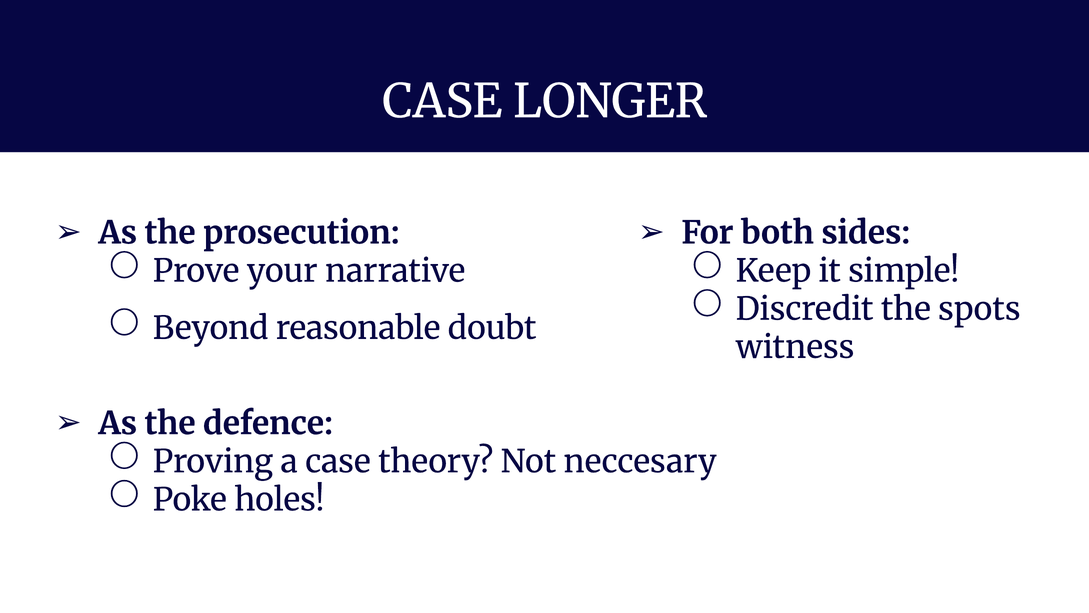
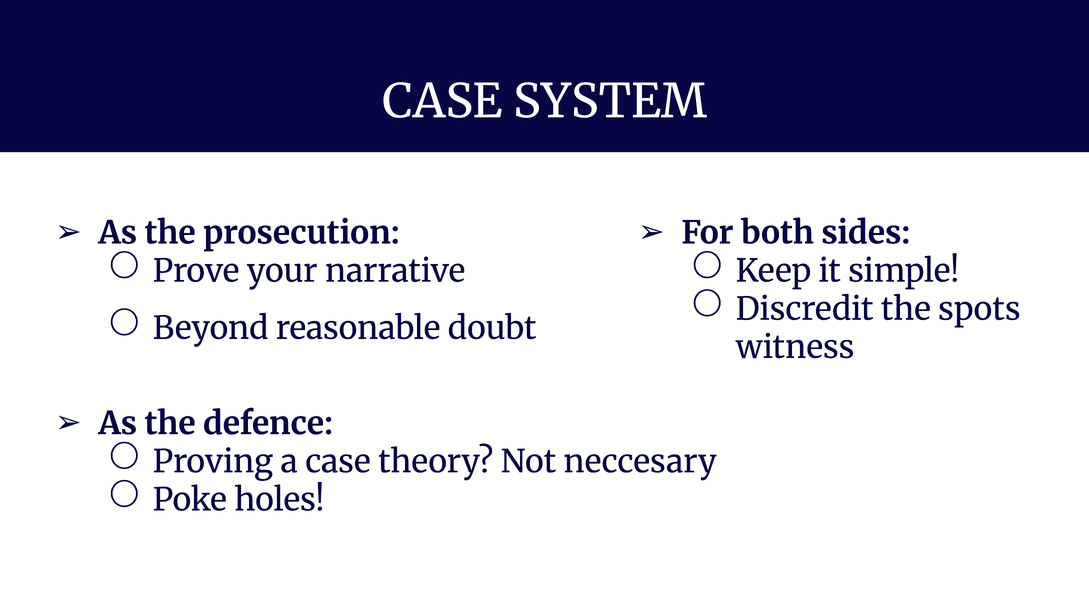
LONGER: LONGER -> SYSTEM
